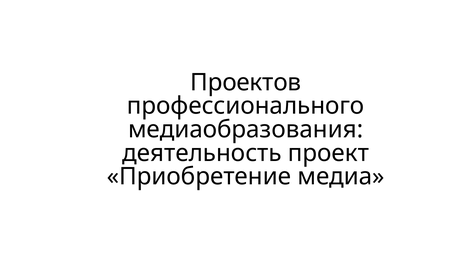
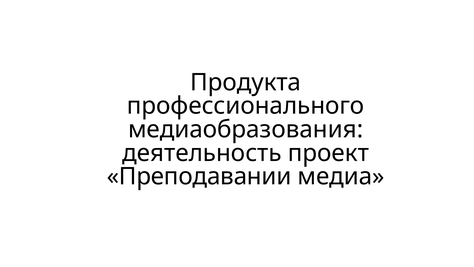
Проектов: Проектов -> Продукта
Приобретение: Приобретение -> Преподавании
